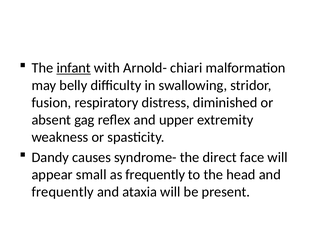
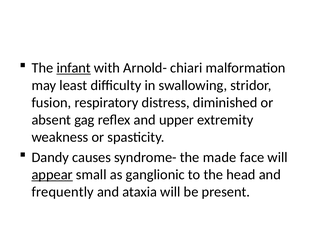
belly: belly -> least
direct: direct -> made
appear underline: none -> present
as frequently: frequently -> ganglionic
